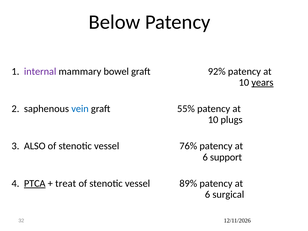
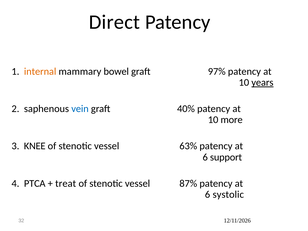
Below: Below -> Direct
internal colour: purple -> orange
92%: 92% -> 97%
55%: 55% -> 40%
plugs: plugs -> more
ALSO: ALSO -> KNEE
76%: 76% -> 63%
PTCA underline: present -> none
89%: 89% -> 87%
surgical: surgical -> systolic
